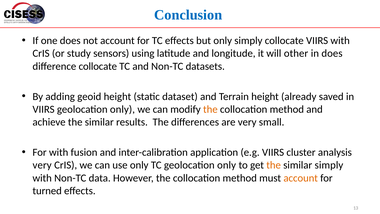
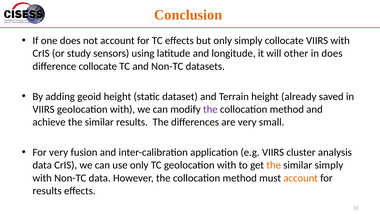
Conclusion colour: blue -> orange
VIIRS geolocation only: only -> with
the at (210, 109) colour: orange -> purple
For with: with -> very
very at (42, 165): very -> data
TC geolocation only: only -> with
turned at (47, 191): turned -> results
